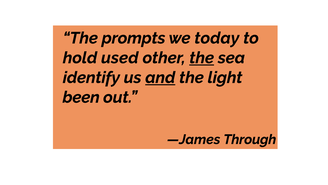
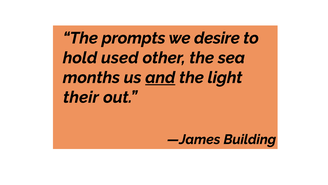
today: today -> desire
the at (202, 58) underline: present -> none
identify: identify -> months
been: been -> their
Through: Through -> Building
